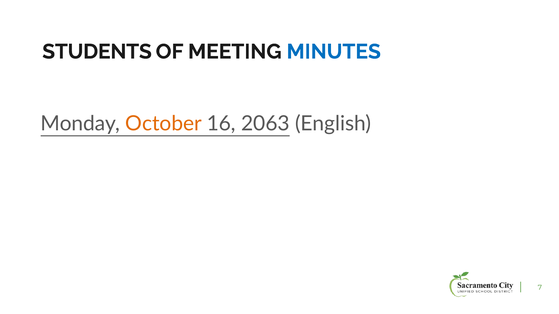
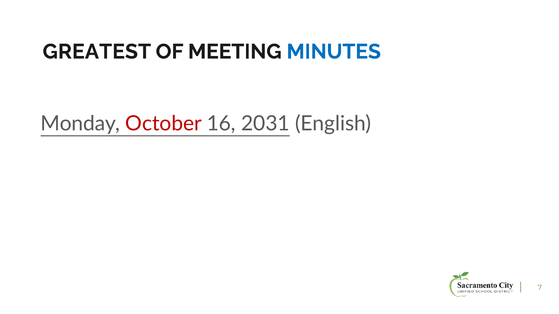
STUDENTS: STUDENTS -> GREATEST
October colour: orange -> red
2063: 2063 -> 2031
